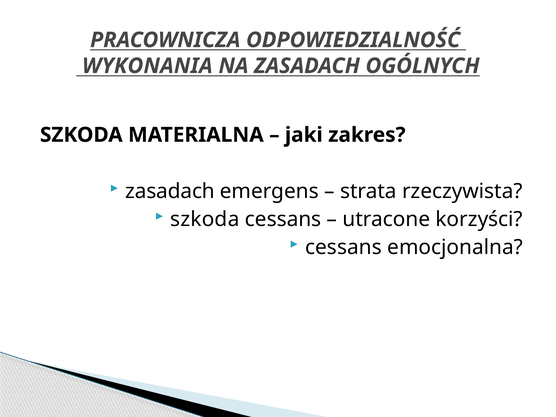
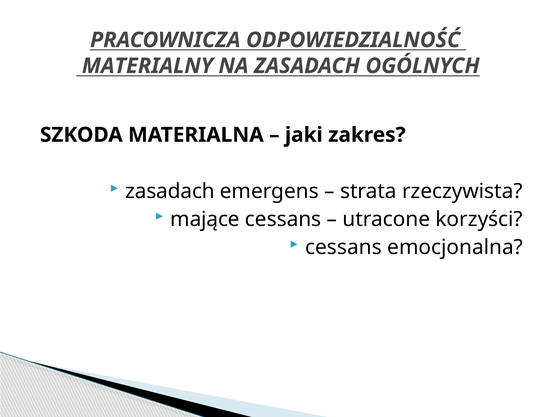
WYKONANIA: WYKONANIA -> MATERIALNY
szkoda at (205, 219): szkoda -> mające
